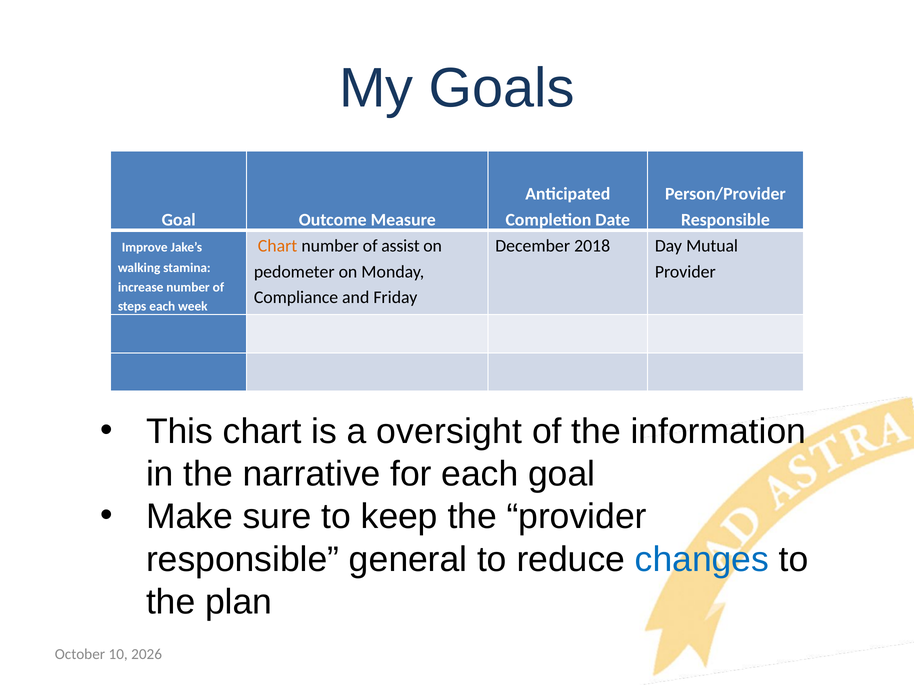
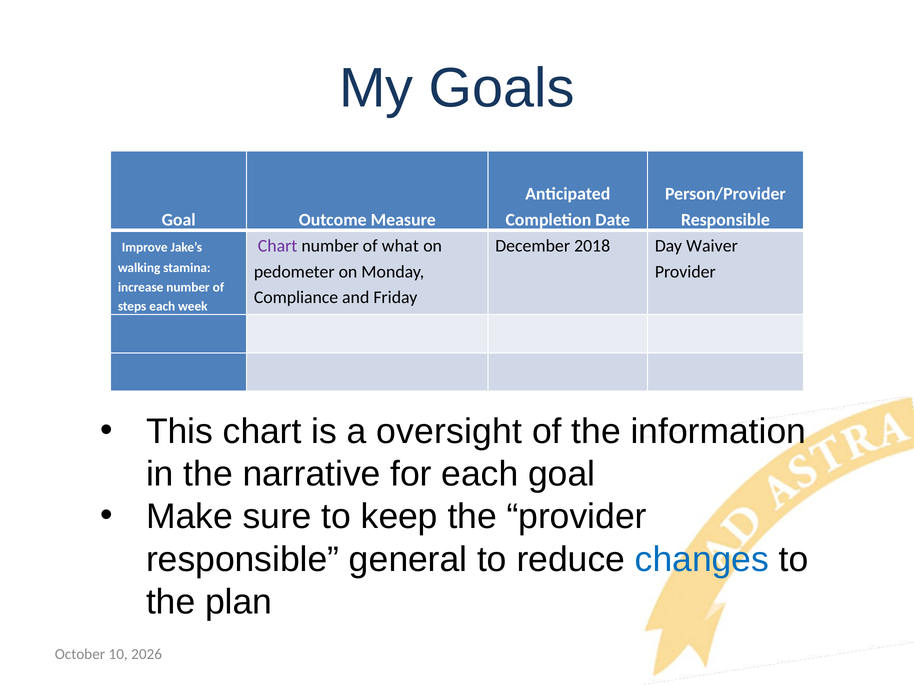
Chart at (278, 246) colour: orange -> purple
assist: assist -> what
Mutual: Mutual -> Waiver
